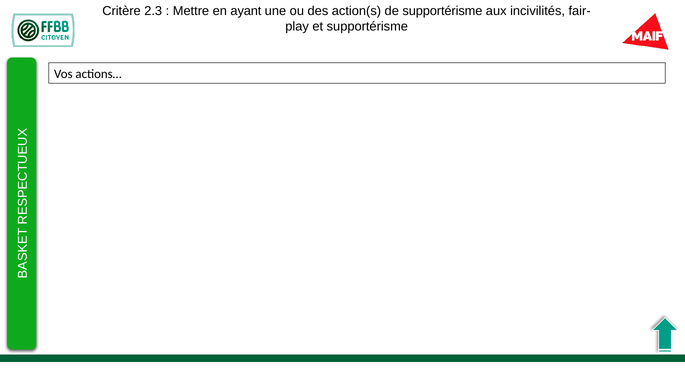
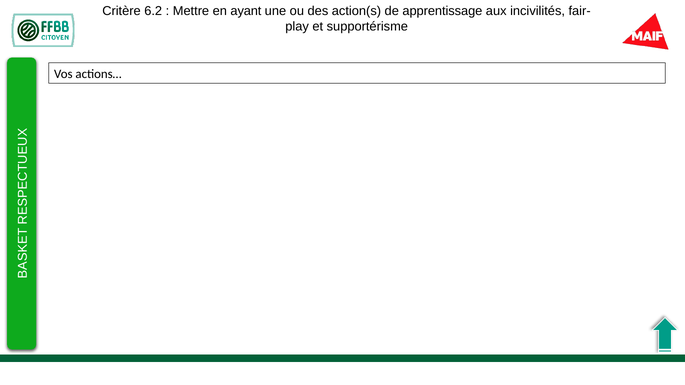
2.3: 2.3 -> 6.2
de supportérisme: supportérisme -> apprentissage
